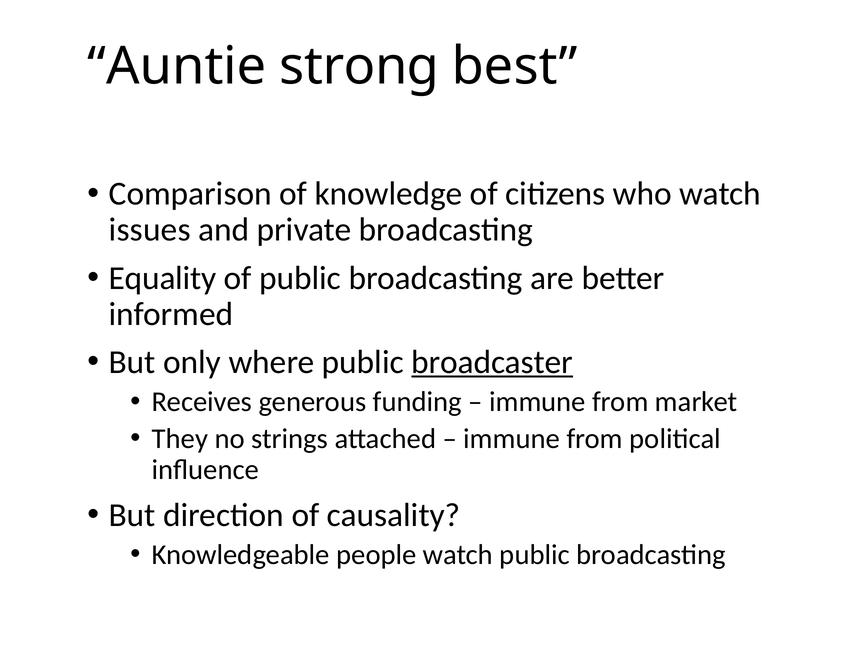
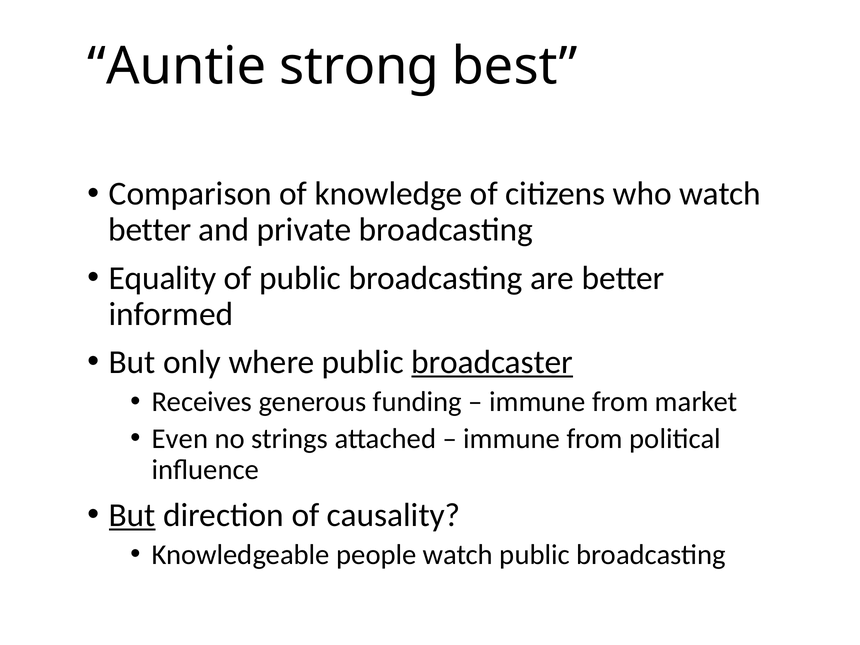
issues at (150, 230): issues -> better
They: They -> Even
But at (132, 515) underline: none -> present
